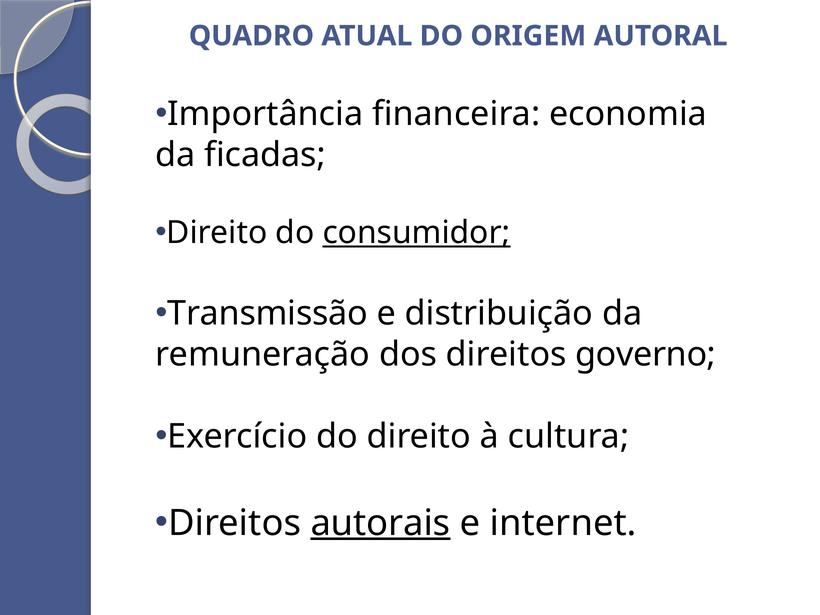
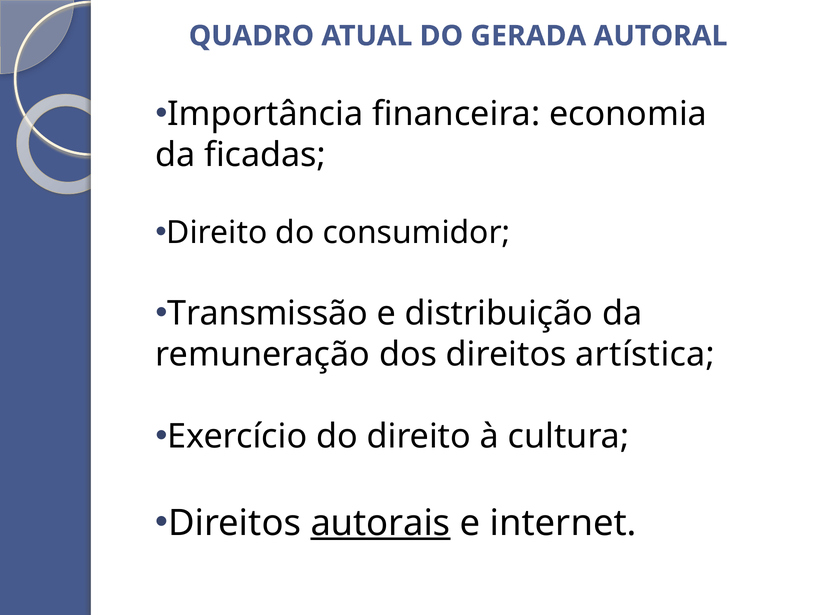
ORIGEM: ORIGEM -> GERADA
consumidor underline: present -> none
governo: governo -> artística
